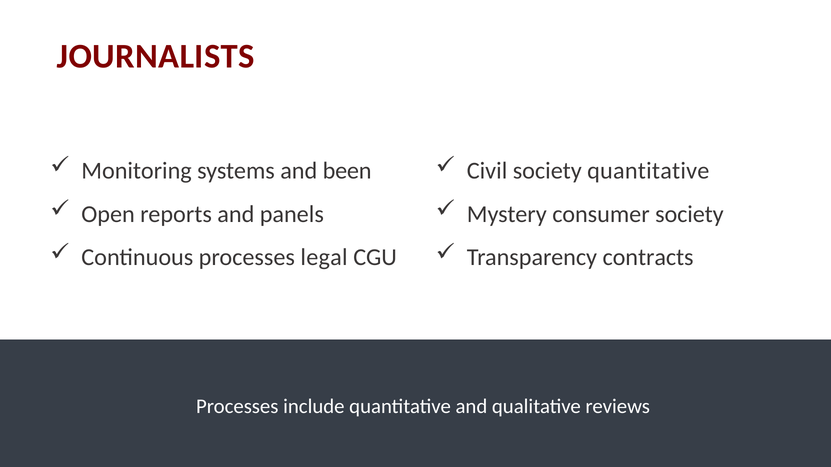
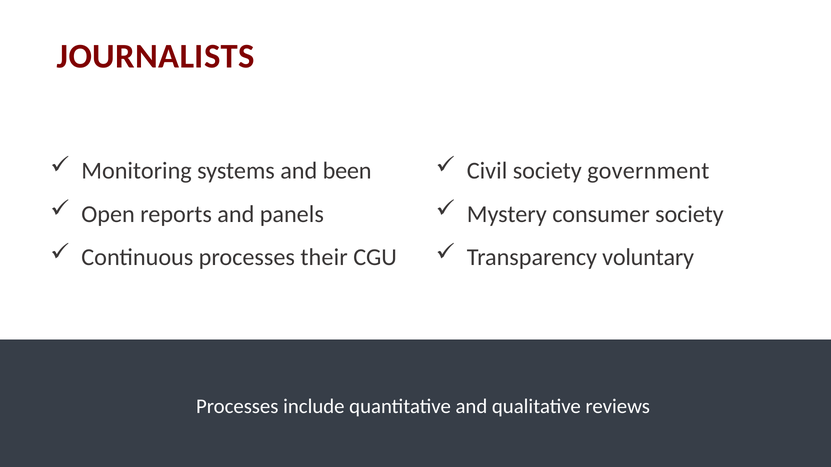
society quantitative: quantitative -> government
legal: legal -> their
contracts: contracts -> voluntary
